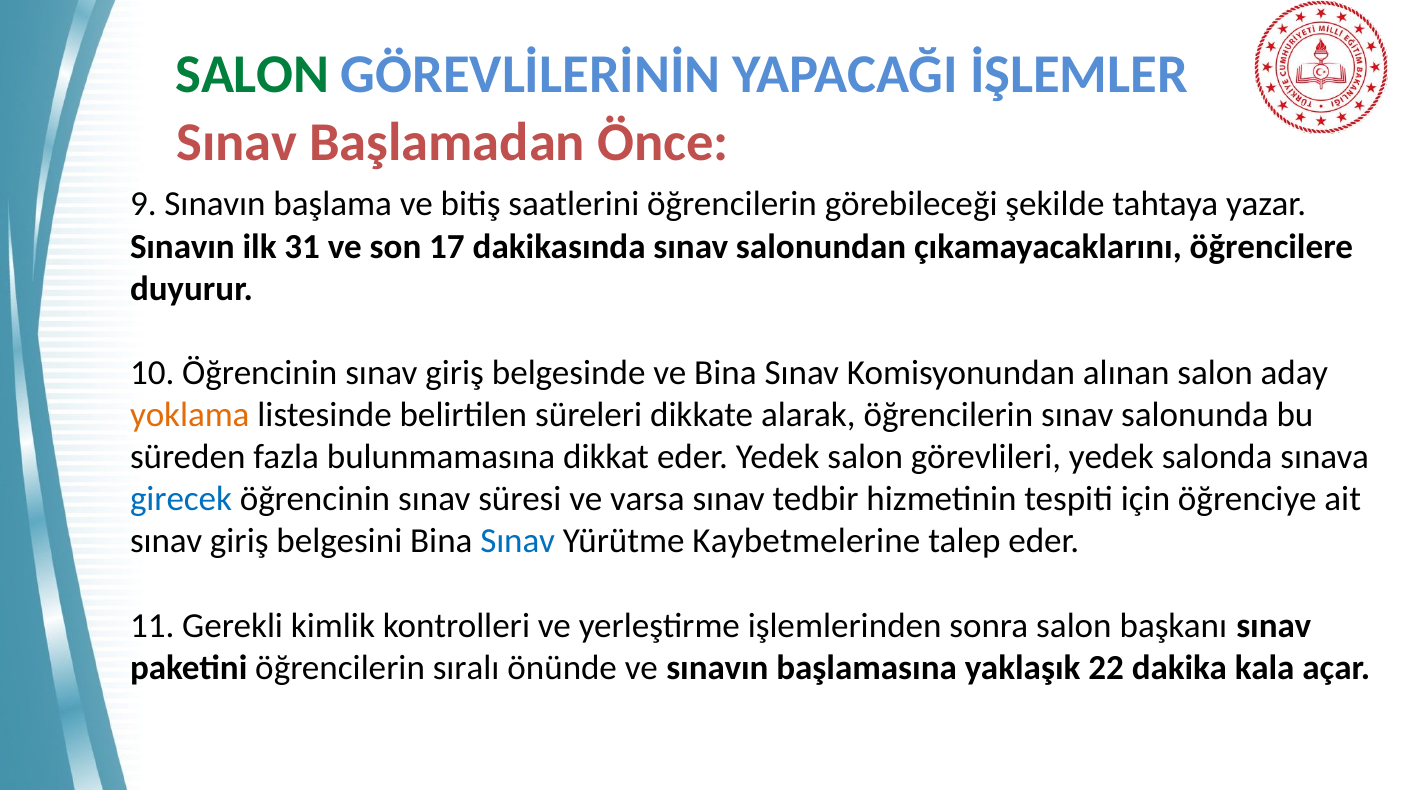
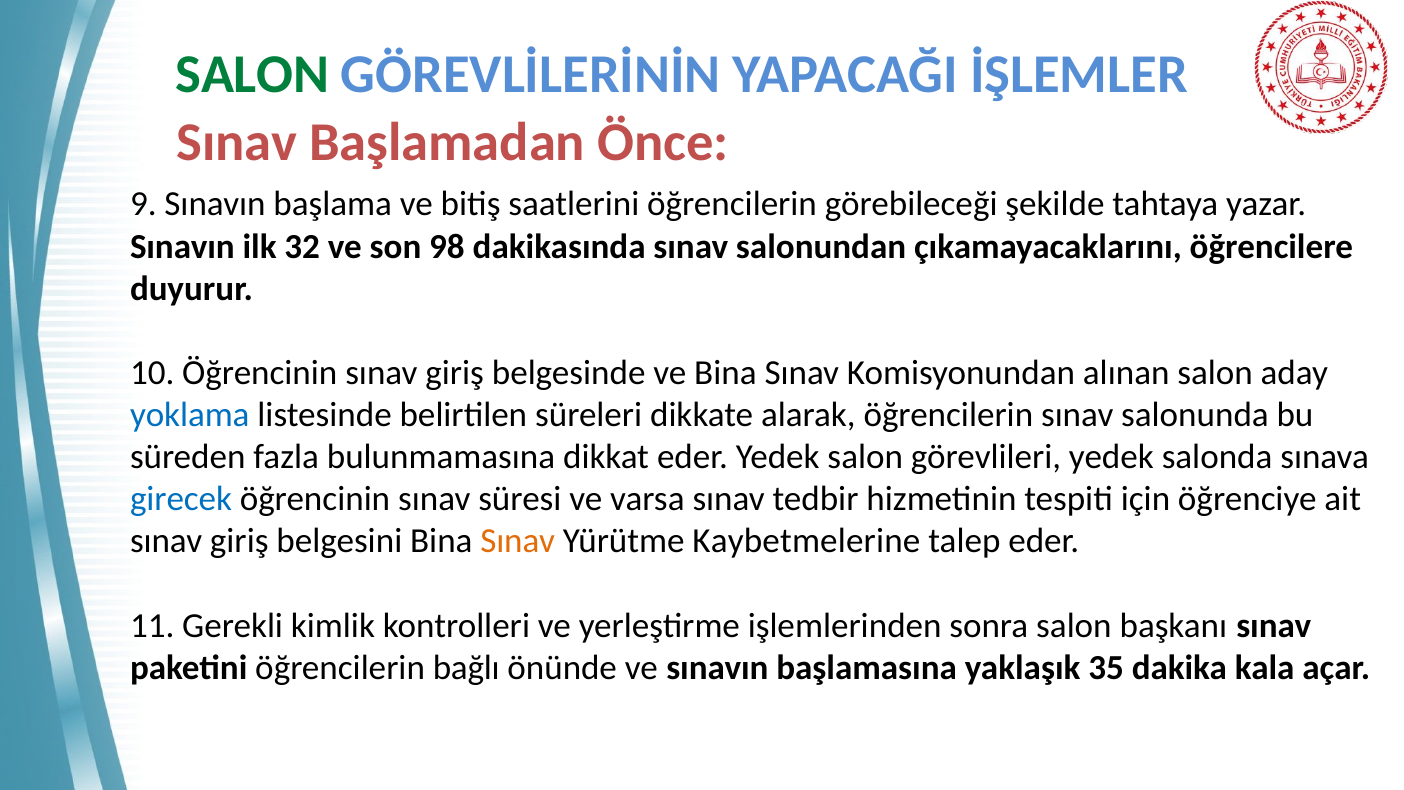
31: 31 -> 32
17: 17 -> 98
yoklama colour: orange -> blue
Sınav at (518, 541) colour: blue -> orange
sıralı: sıralı -> bağlı
22: 22 -> 35
